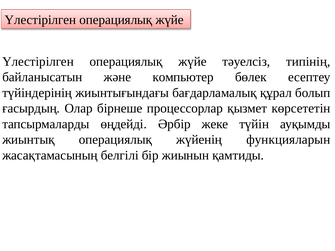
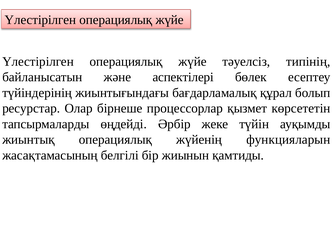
компьютер: компьютер -> аспектілері
ғасырдың: ғасырдың -> ресурстар
